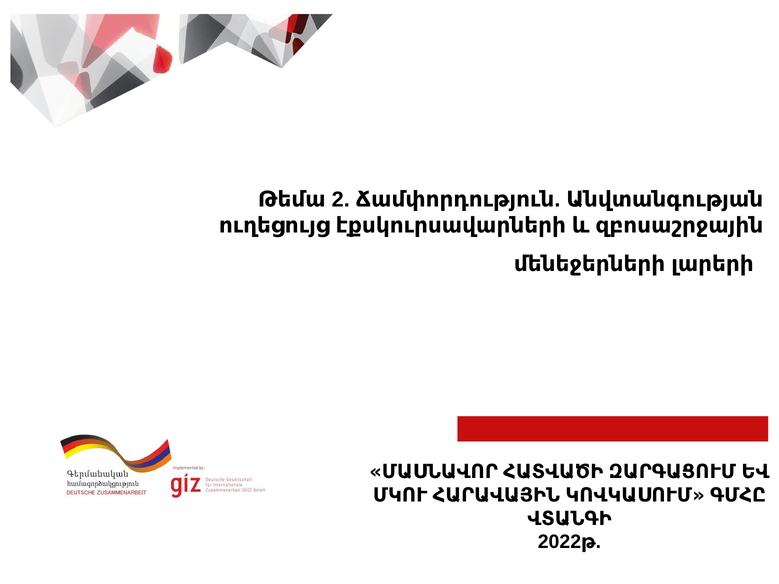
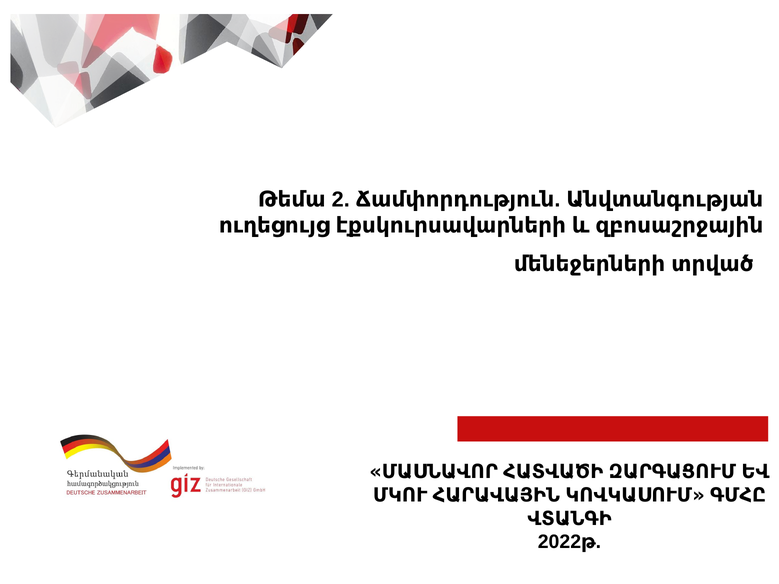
լարերի: լարերի -> տրված
